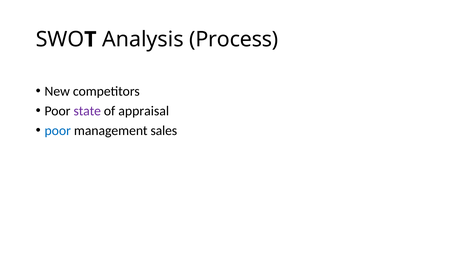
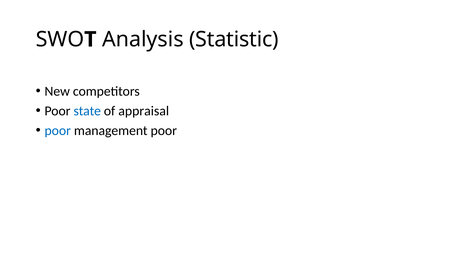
Process: Process -> Statistic
state colour: purple -> blue
management sales: sales -> poor
